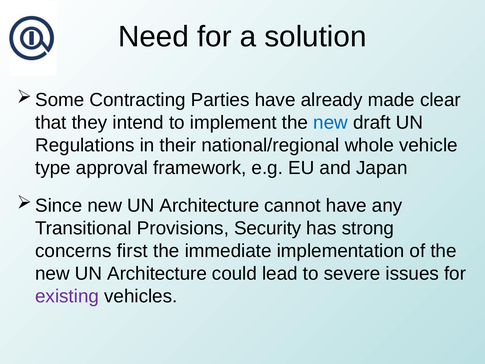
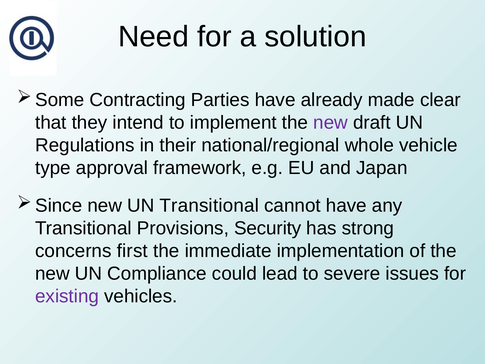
new at (331, 123) colour: blue -> purple
Architecture at (209, 206): Architecture -> Transitional
Architecture at (157, 274): Architecture -> Compliance
